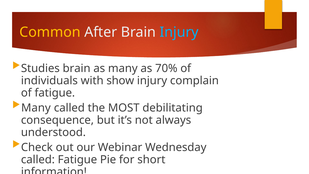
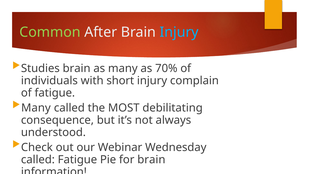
Common colour: yellow -> light green
show: show -> short
for short: short -> brain
